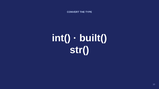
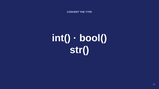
built(: built( -> bool(
